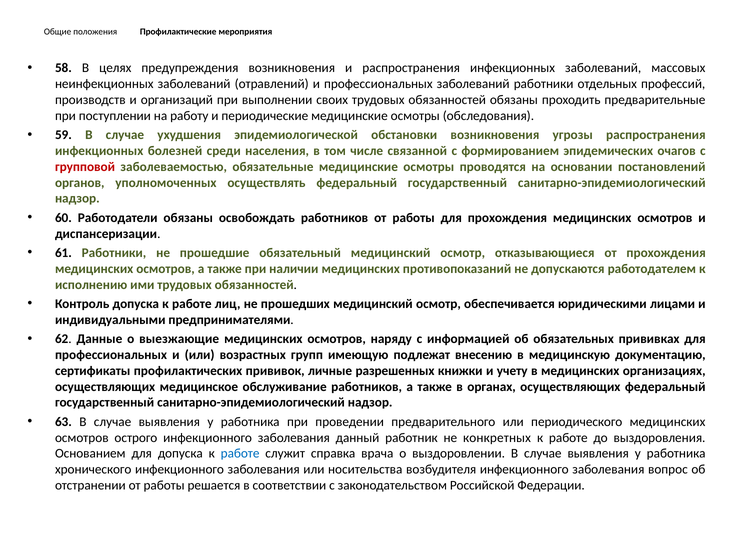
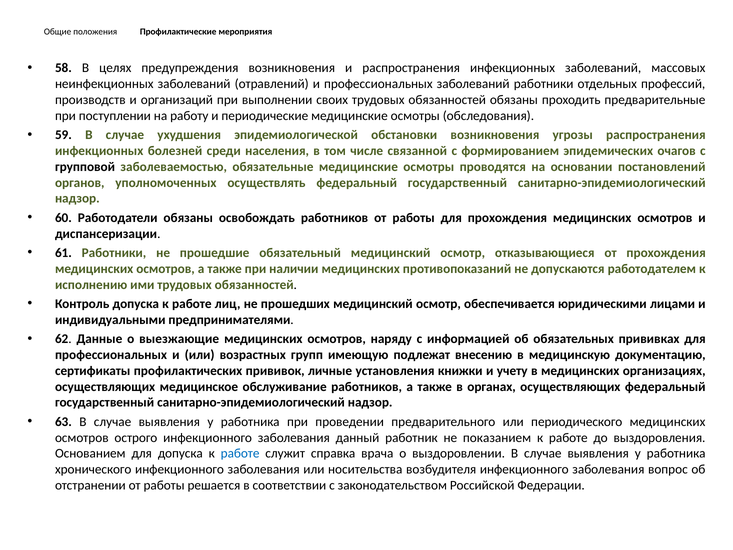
групповой colour: red -> black
разрешенных: разрешенных -> установления
конкретных: конкретных -> показанием
